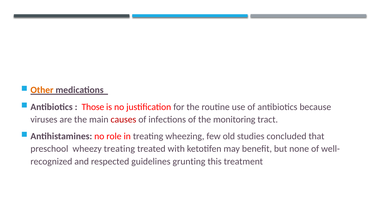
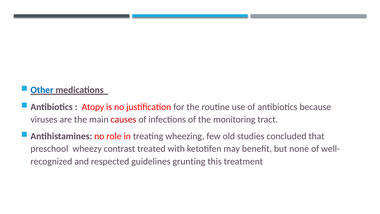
Other colour: orange -> blue
Those: Those -> Atopy
wheezy treating: treating -> contrast
